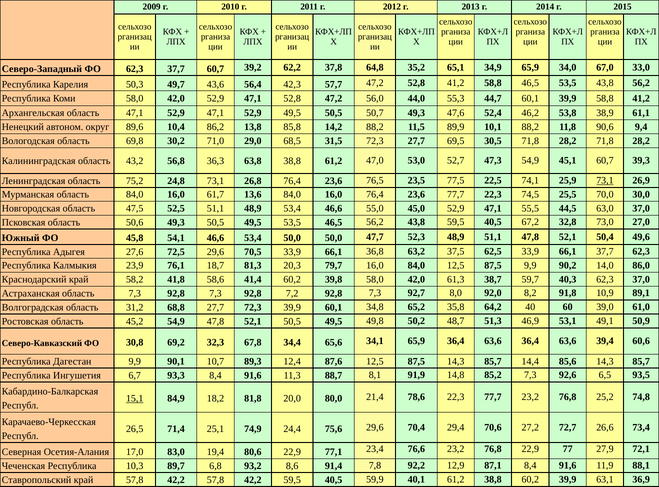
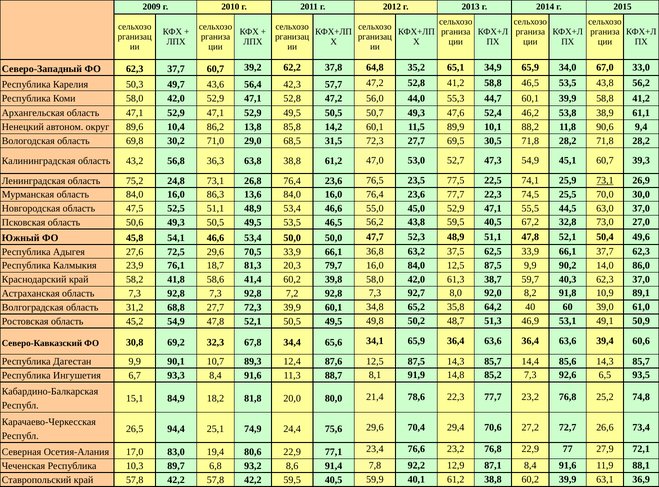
14,2 88,2: 88,2 -> 60,1
61,7: 61,7 -> 86,3
15,1 underline: present -> none
71,4: 71,4 -> 94,4
